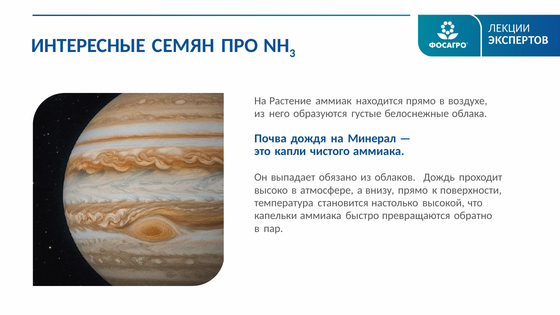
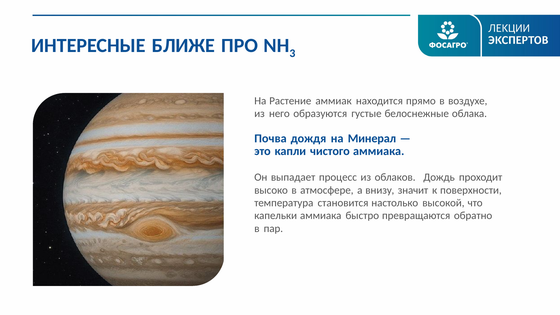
СЕМЯН: СЕМЯН -> БЛИЖЕ
обязано: обязано -> процесс
внизу прямо: прямо -> значит
